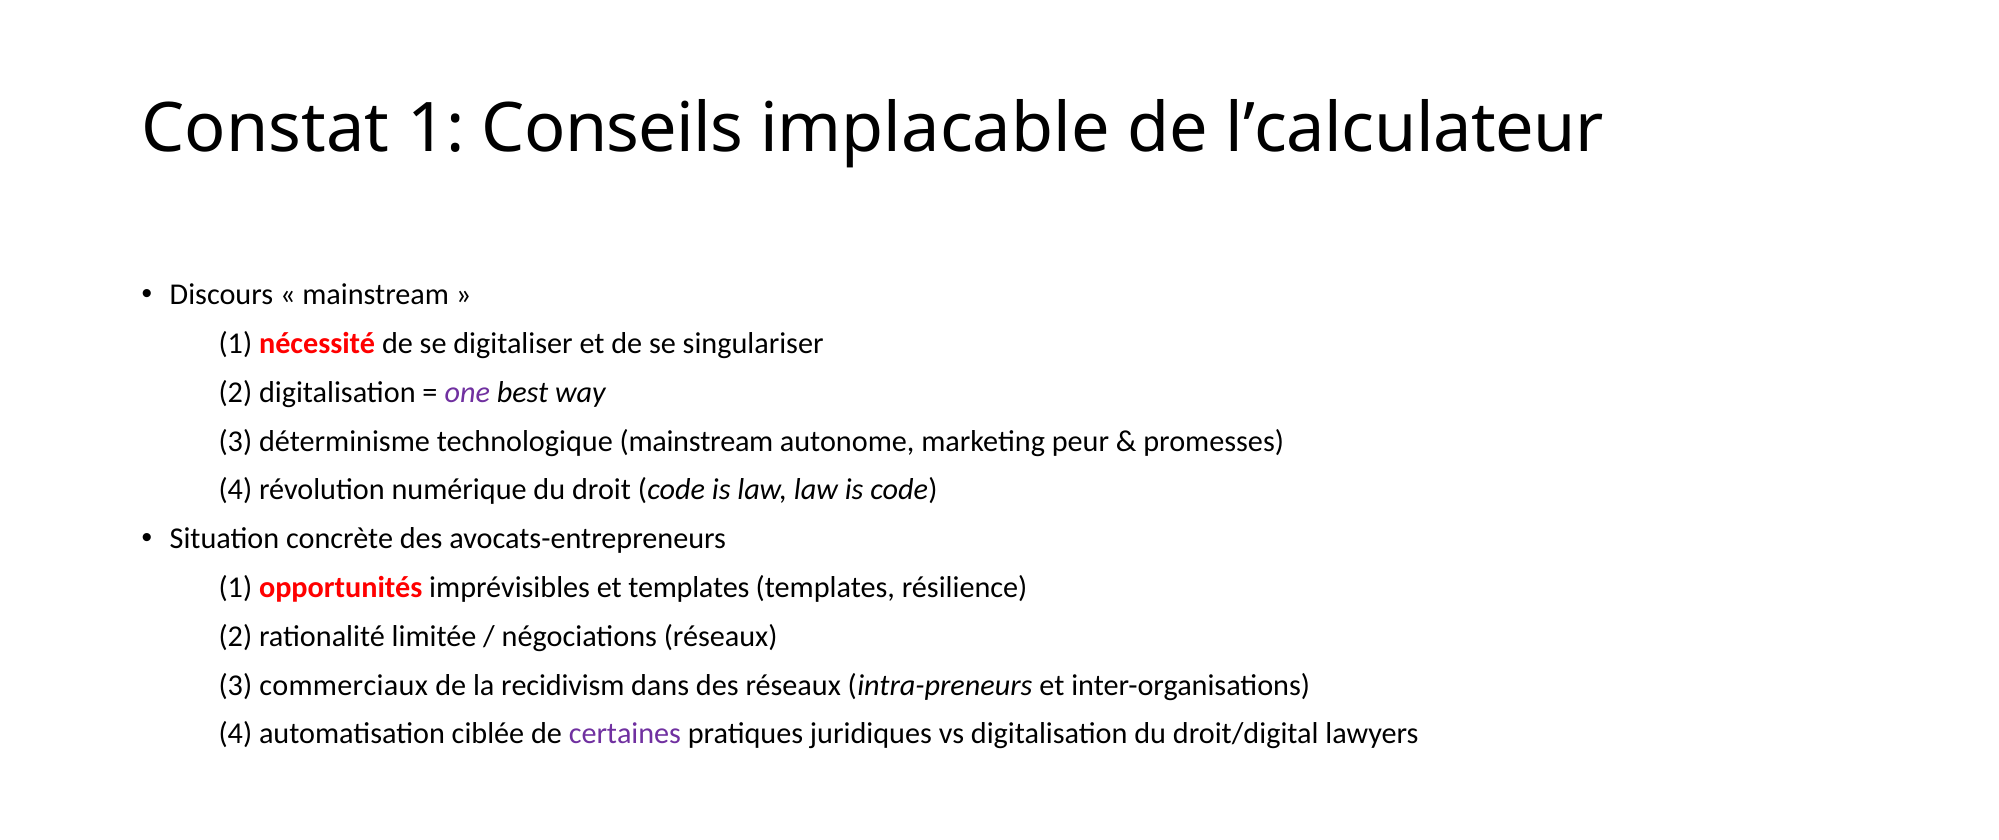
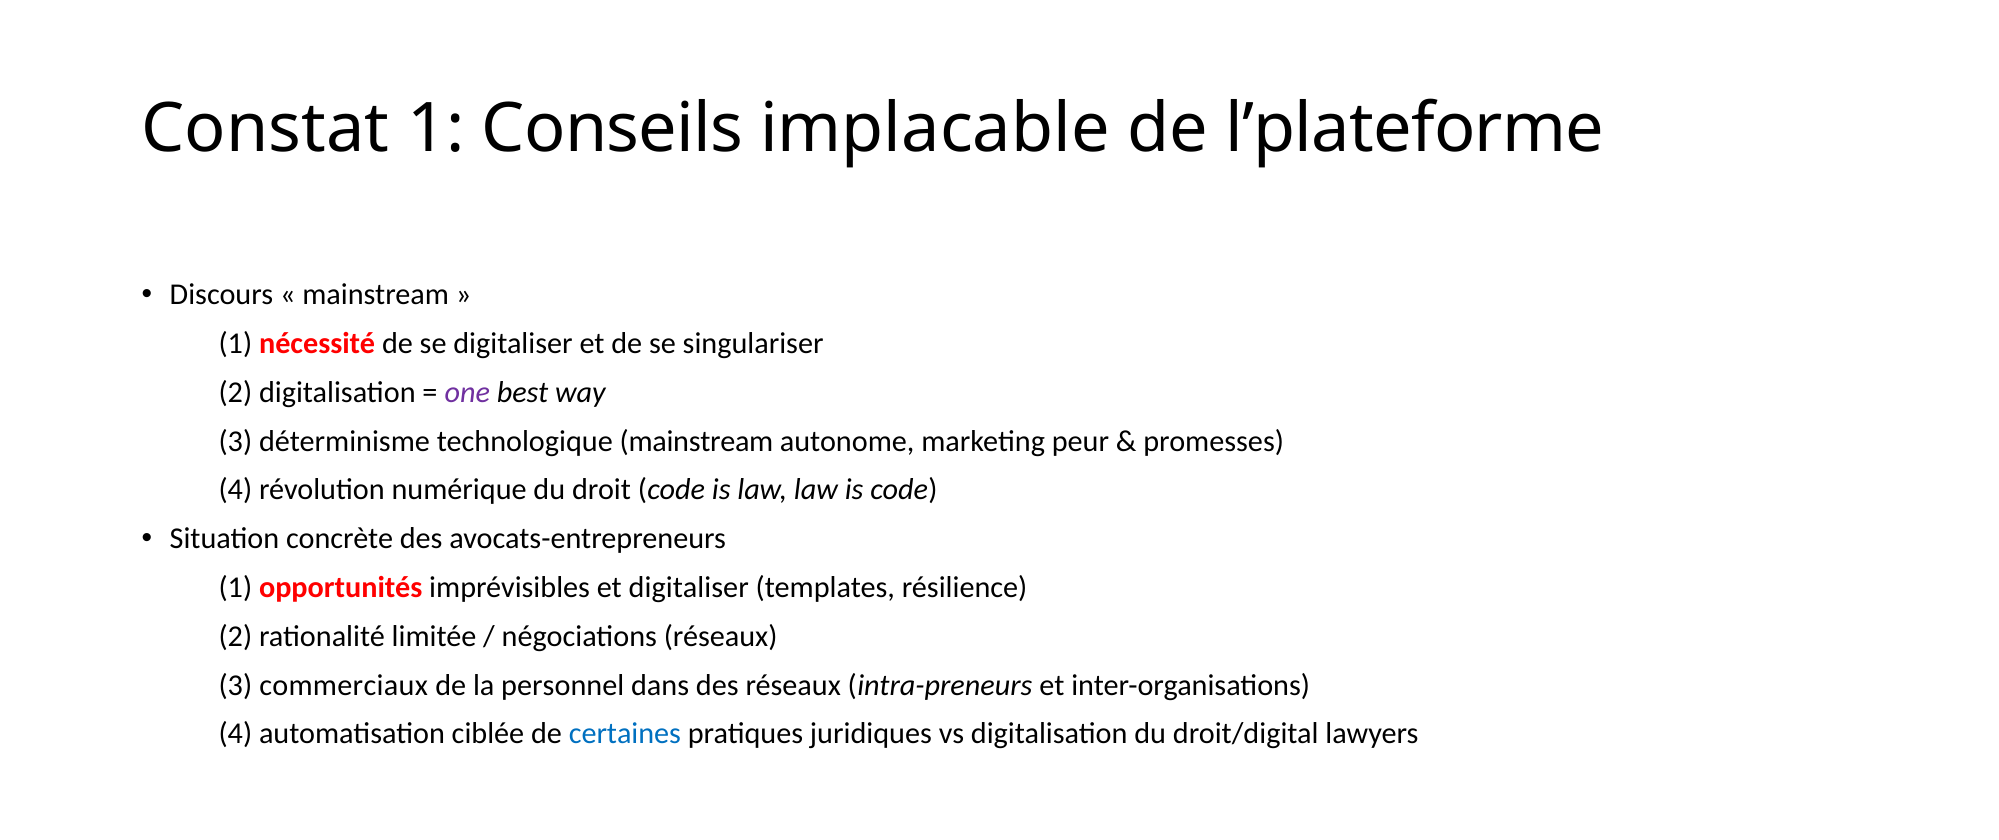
l’calculateur: l’calculateur -> l’plateforme
et templates: templates -> digitaliser
recidivism: recidivism -> personnel
certaines colour: purple -> blue
